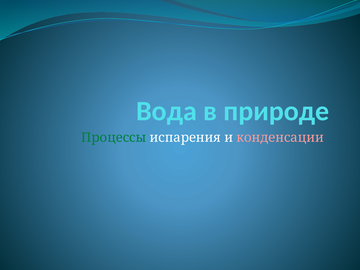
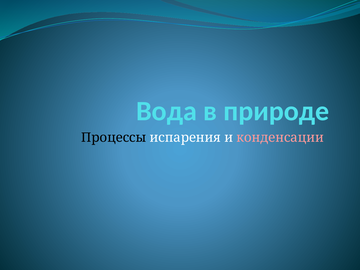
Процессы colour: green -> black
